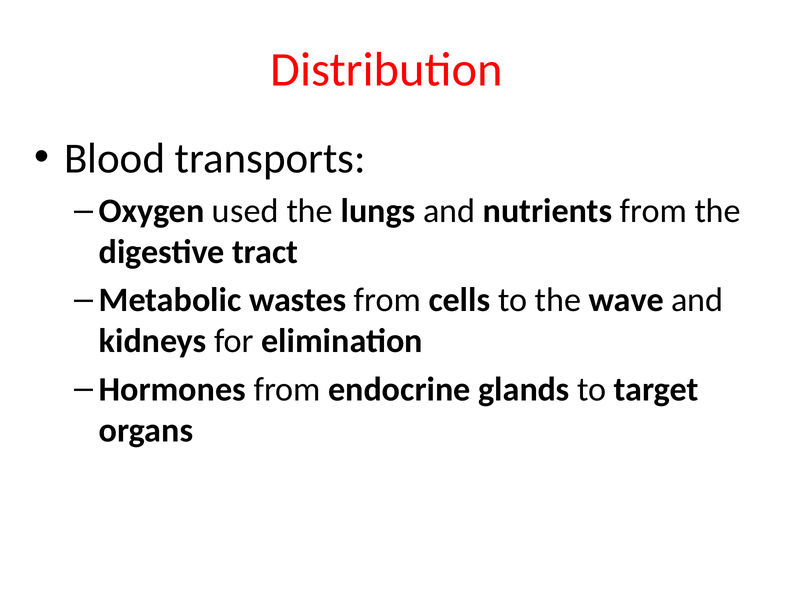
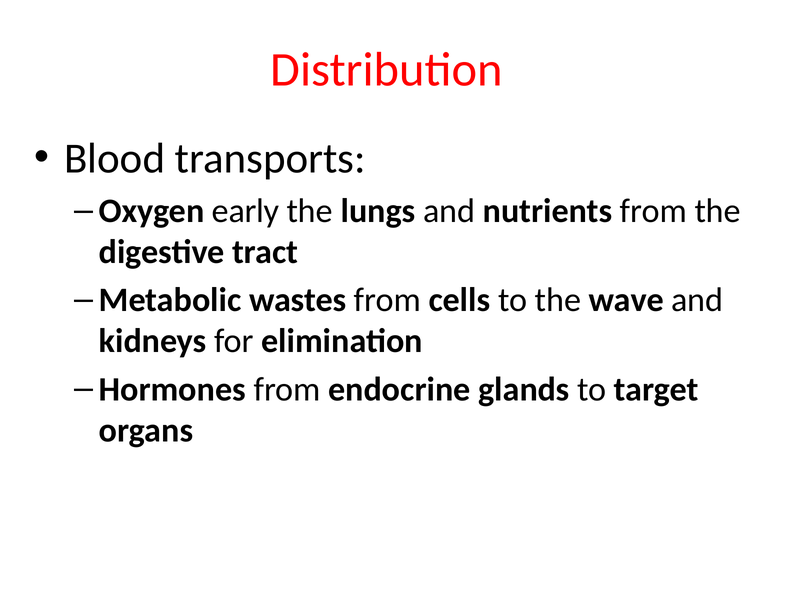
used: used -> early
